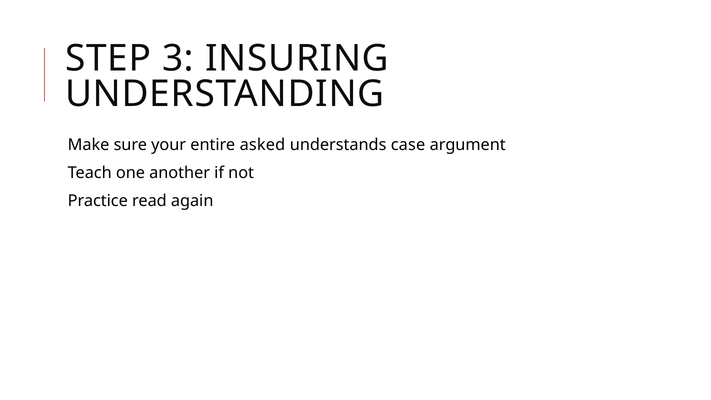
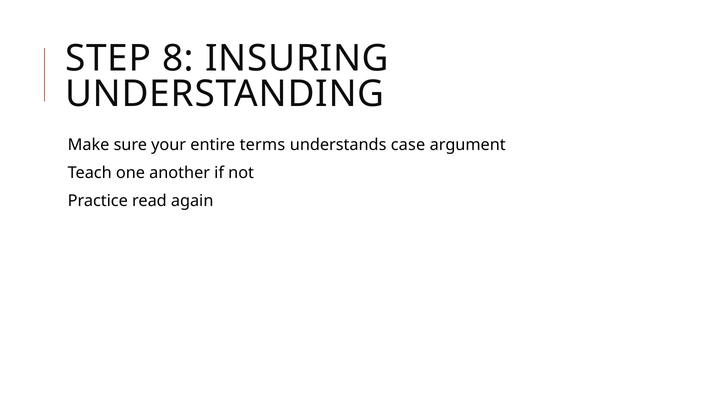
3: 3 -> 8
asked: asked -> terms
